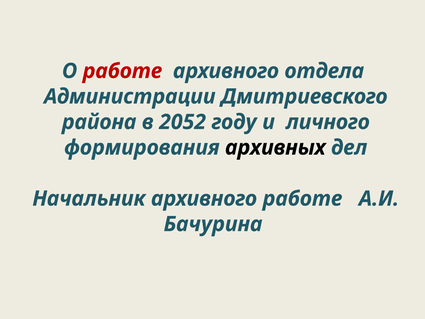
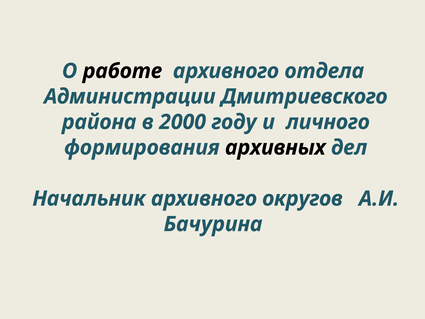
работе at (122, 71) colour: red -> black
2052: 2052 -> 2000
архивного работе: работе -> округов
